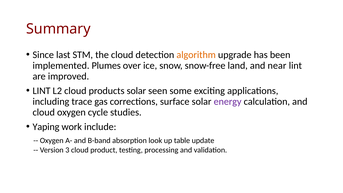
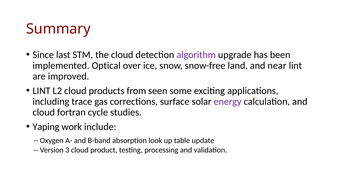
algorithm colour: orange -> purple
Plumes: Plumes -> Optical
products solar: solar -> from
cloud oxygen: oxygen -> fortran
